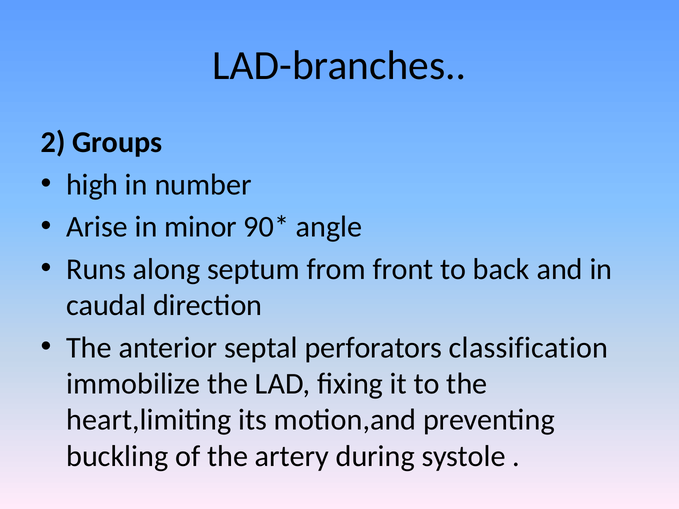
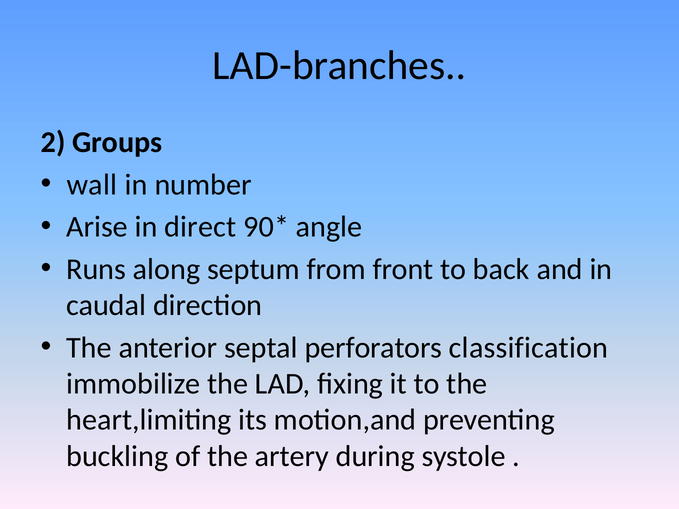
high: high -> wall
minor: minor -> direct
